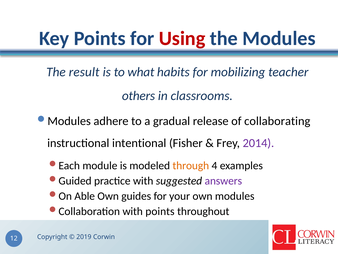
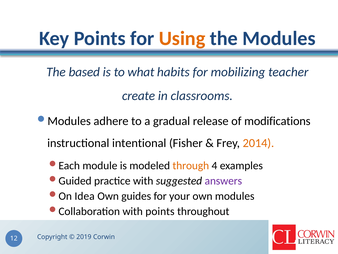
Using colour: red -> orange
result: result -> based
others: others -> create
collaborating: collaborating -> modifications
2014 colour: purple -> orange
Able: Able -> Idea
